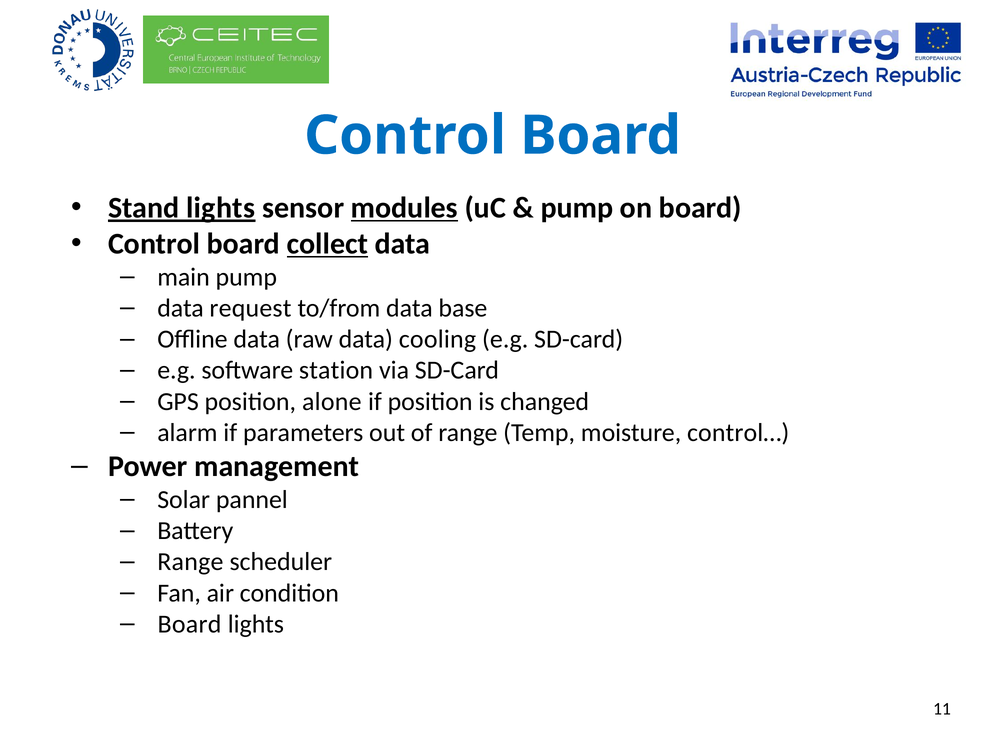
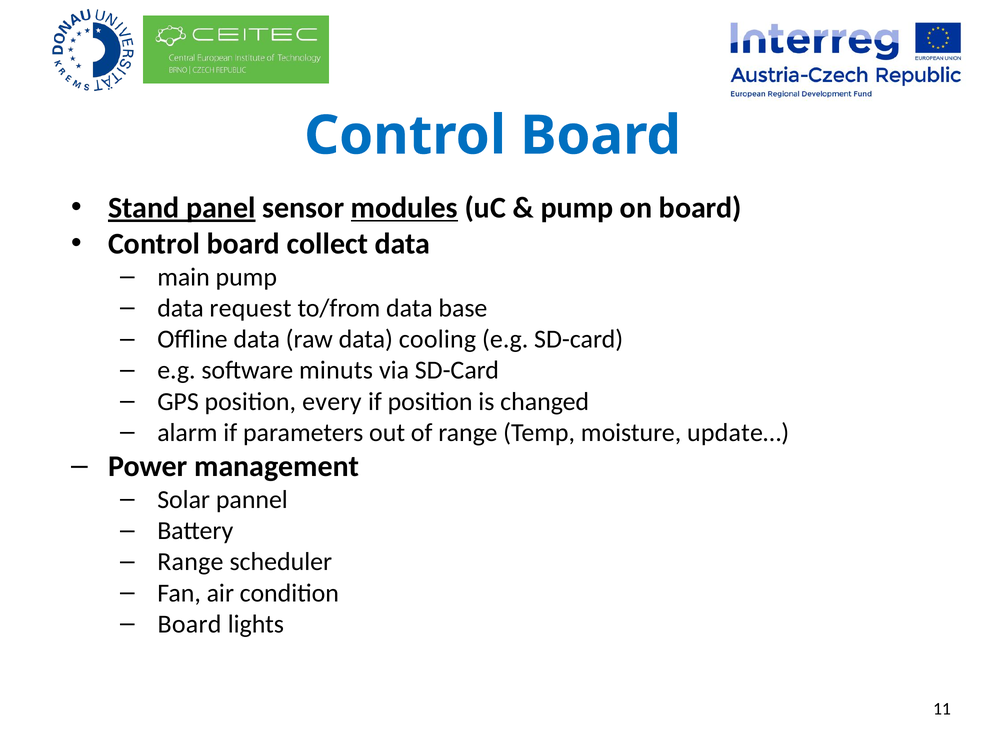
Stand lights: lights -> panel
collect underline: present -> none
station: station -> minuts
alone: alone -> every
control…: control… -> update…
